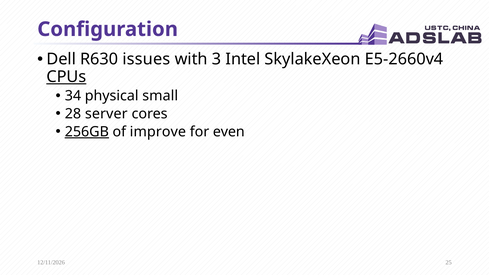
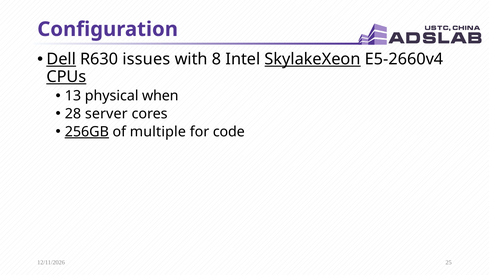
Dell underline: none -> present
3: 3 -> 8
SkylakeXeon underline: none -> present
34: 34 -> 13
small: small -> when
improve: improve -> multiple
even: even -> code
